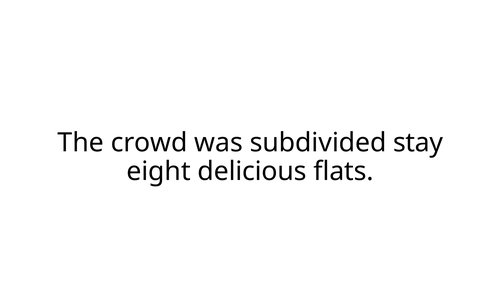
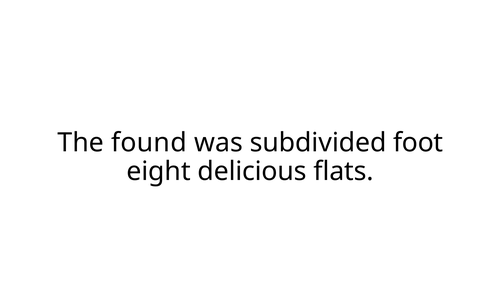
crowd: crowd -> found
stay: stay -> foot
